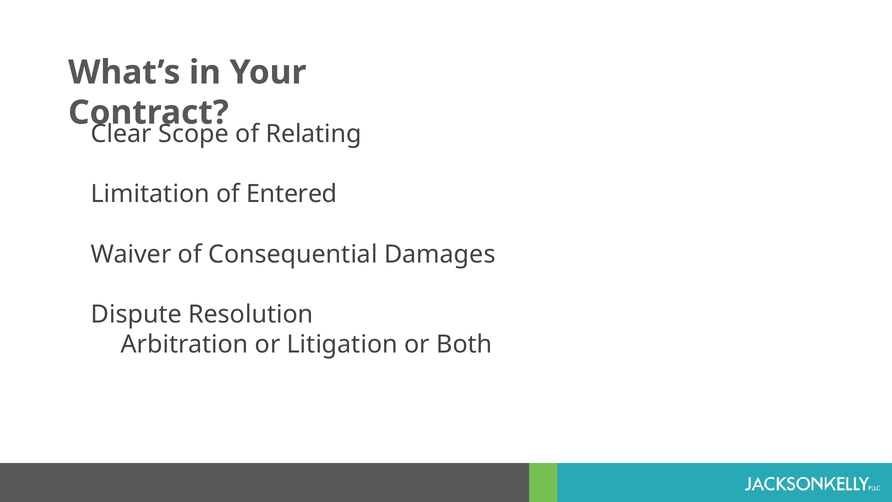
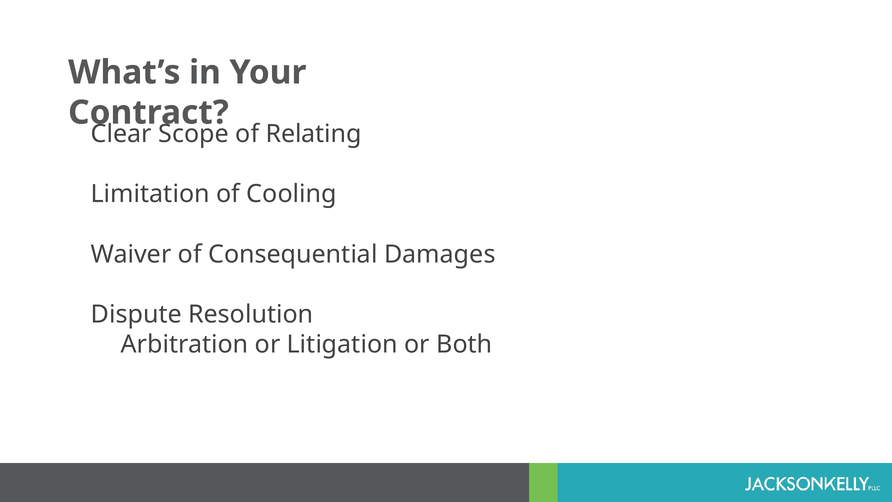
Entered: Entered -> Cooling
